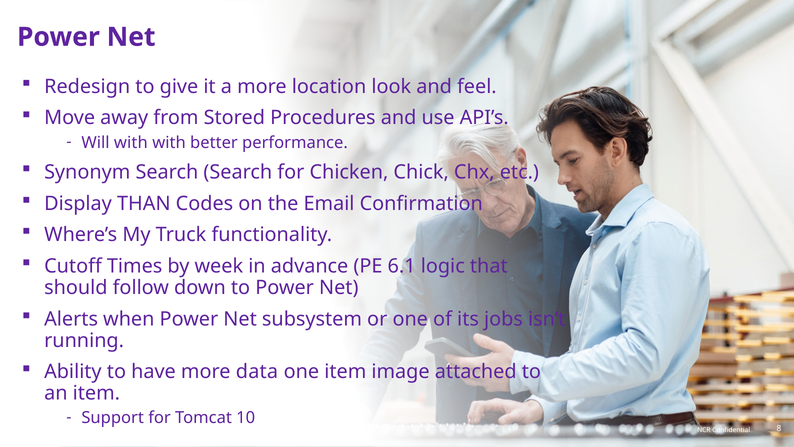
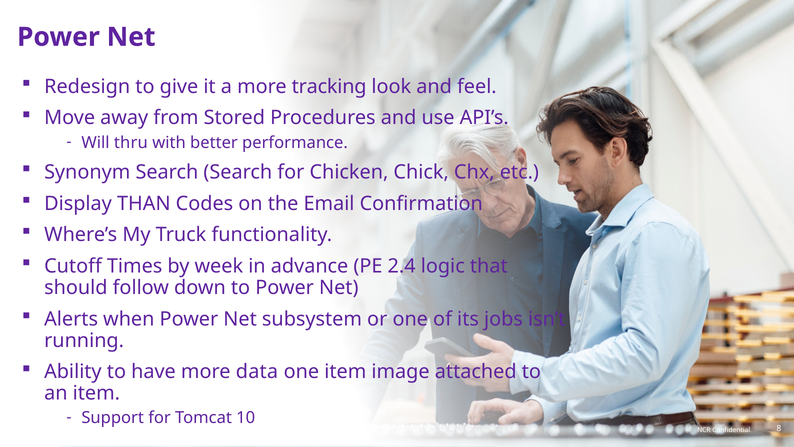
location: location -> tracking
Will with: with -> thru
6.1: 6.1 -> 2.4
